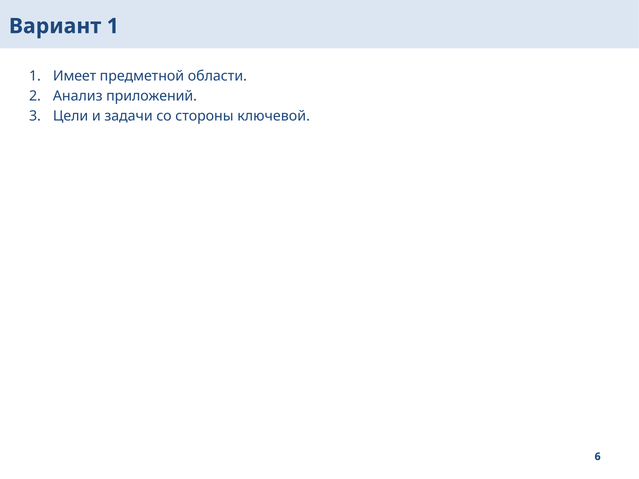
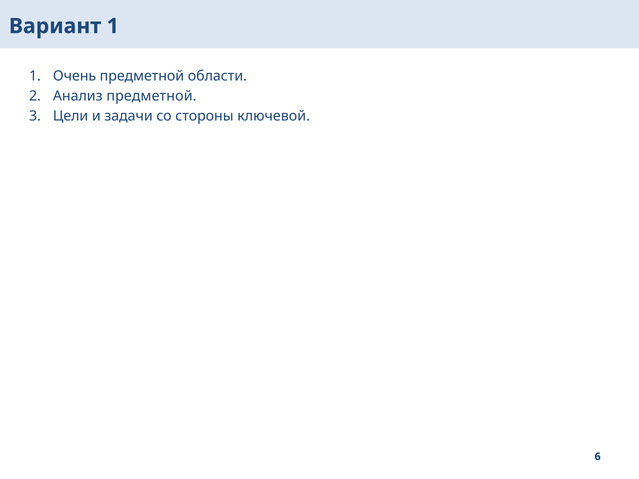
Имеет: Имеет -> Очень
Анализ приложений: приложений -> предметной
